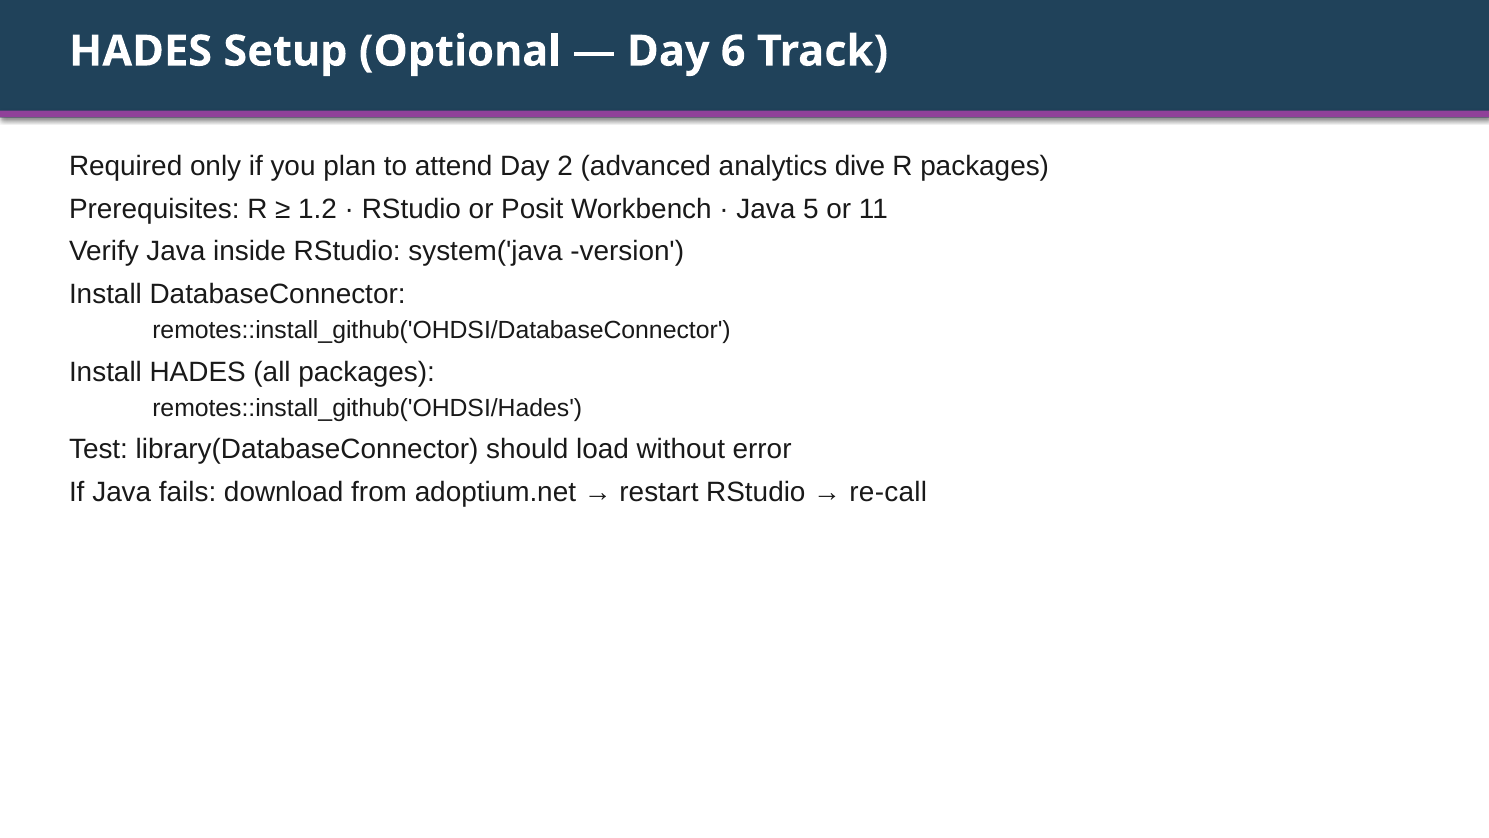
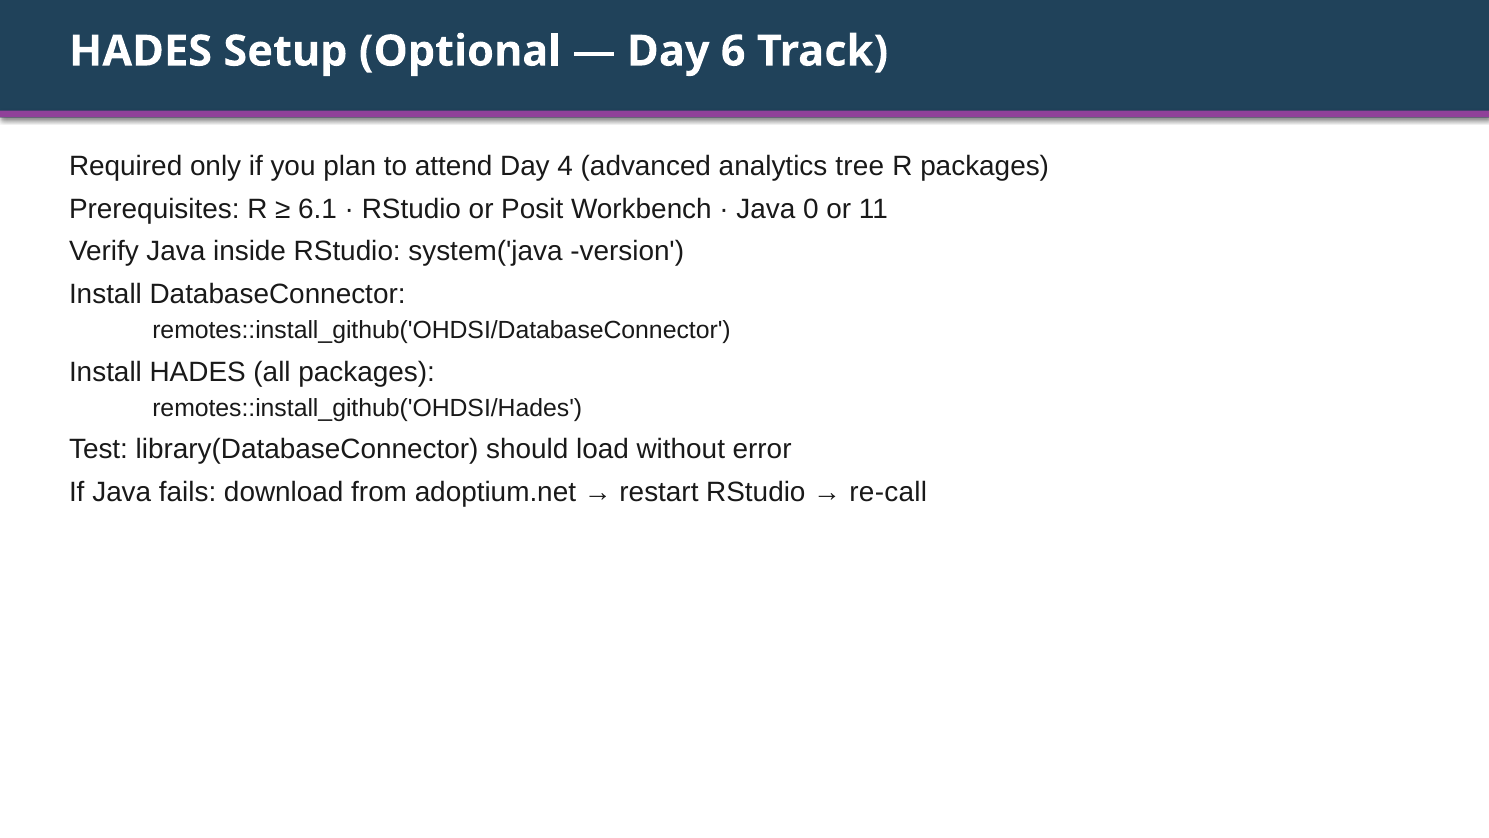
2: 2 -> 4
dive: dive -> tree
1.2: 1.2 -> 6.1
5: 5 -> 0
